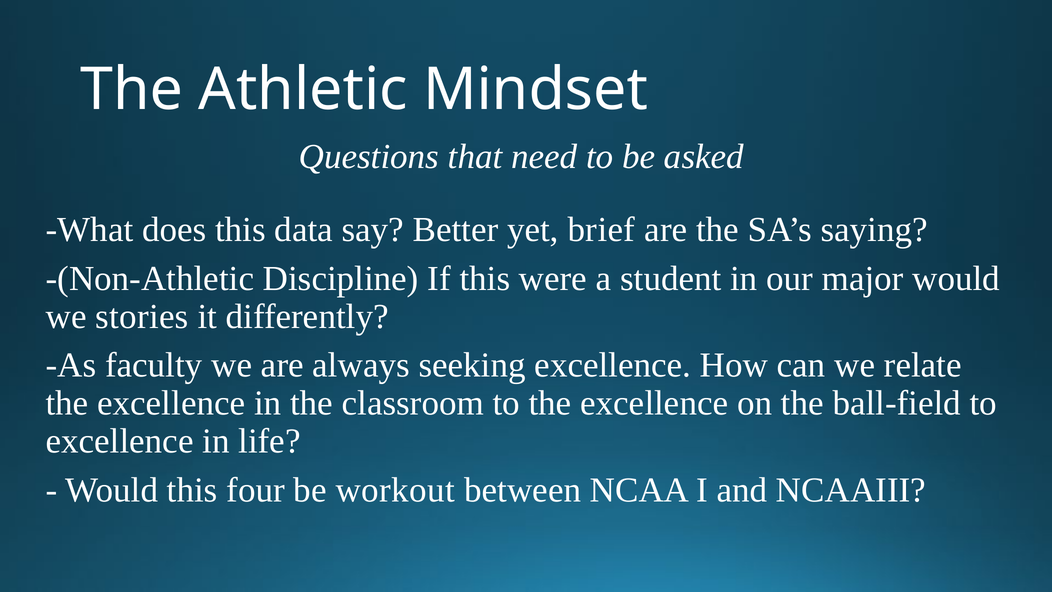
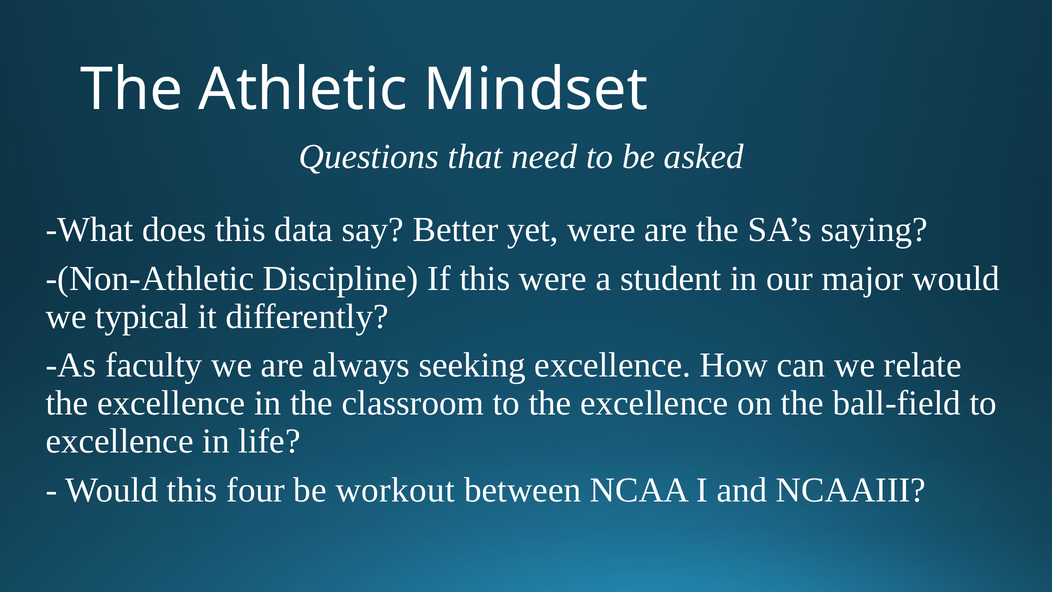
yet brief: brief -> were
stories: stories -> typical
